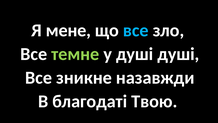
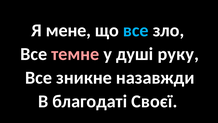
темне colour: light green -> pink
душі душі: душі -> руку
Твою: Твою -> Своєї
